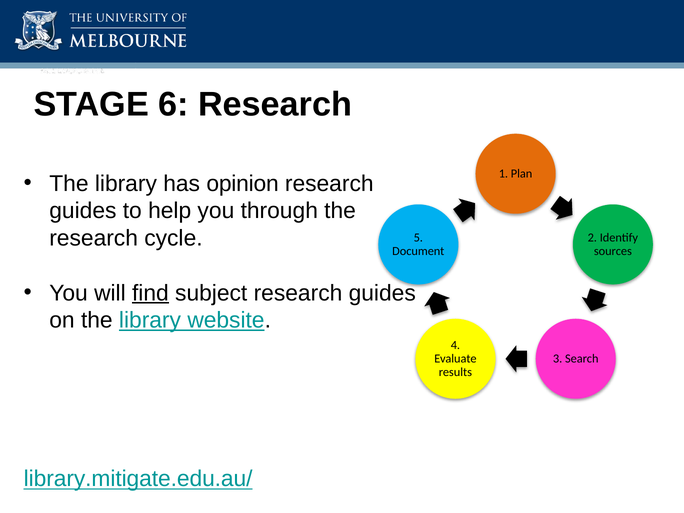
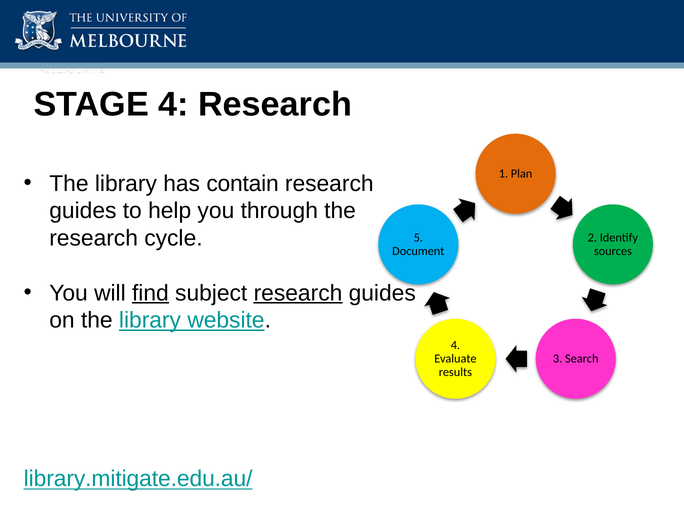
STAGE 6: 6 -> 4
opinion: opinion -> contain
research at (298, 293) underline: none -> present
